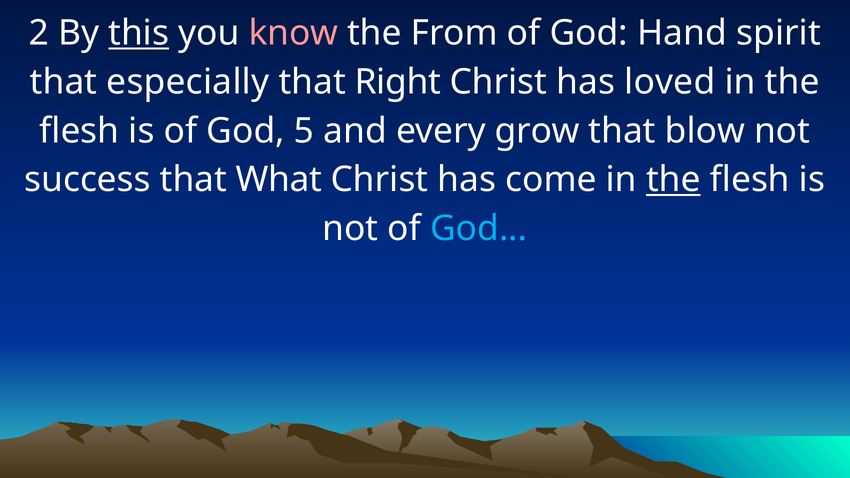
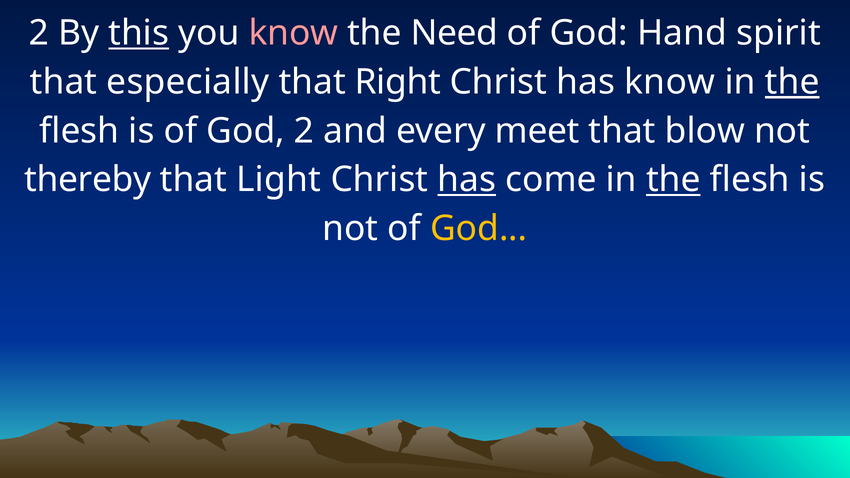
From: From -> Need
has loved: loved -> know
the at (792, 82) underline: none -> present
God 5: 5 -> 2
grow: grow -> meet
success: success -> thereby
What: What -> Light
has at (467, 180) underline: none -> present
God at (479, 229) colour: light blue -> yellow
